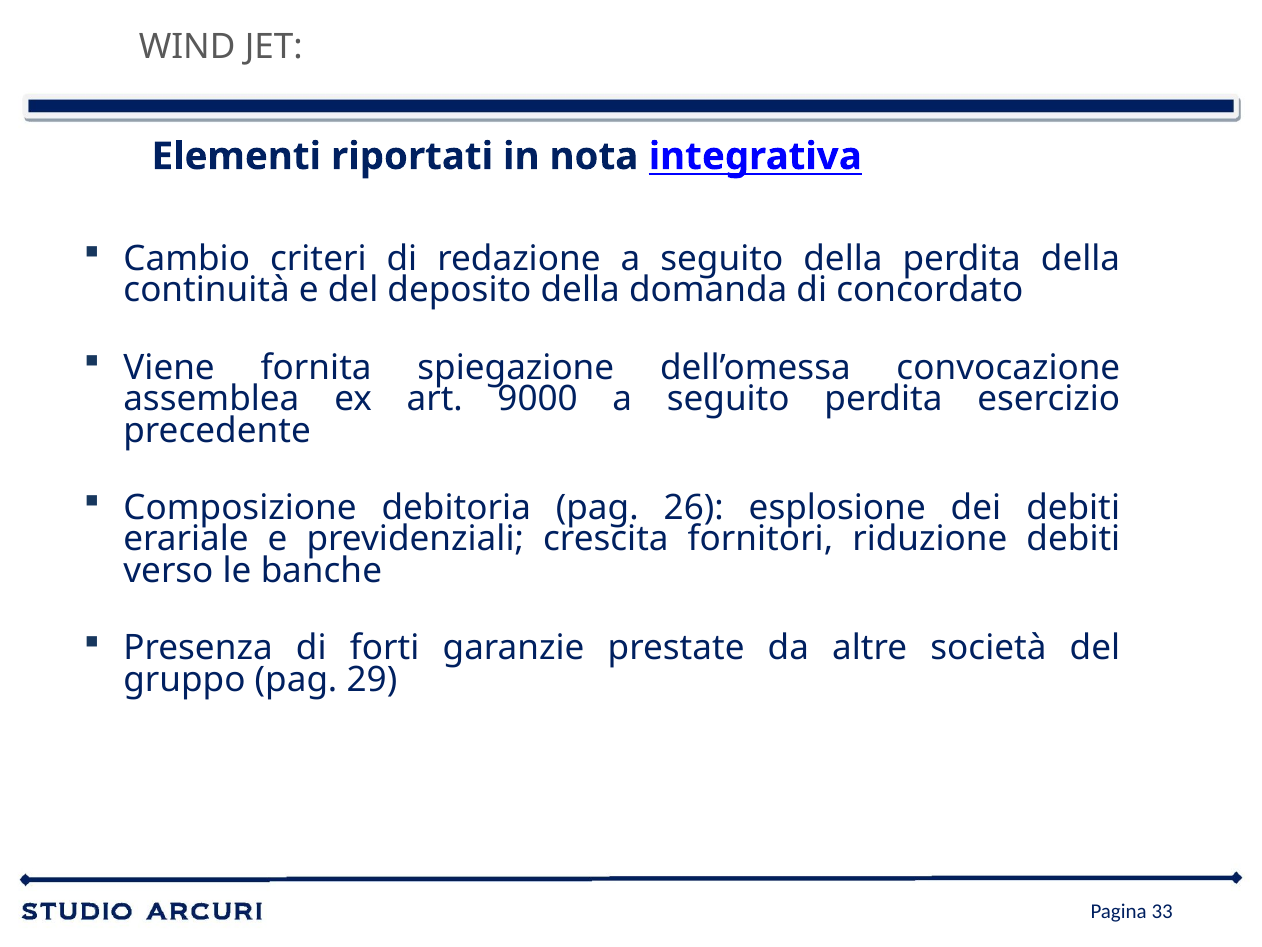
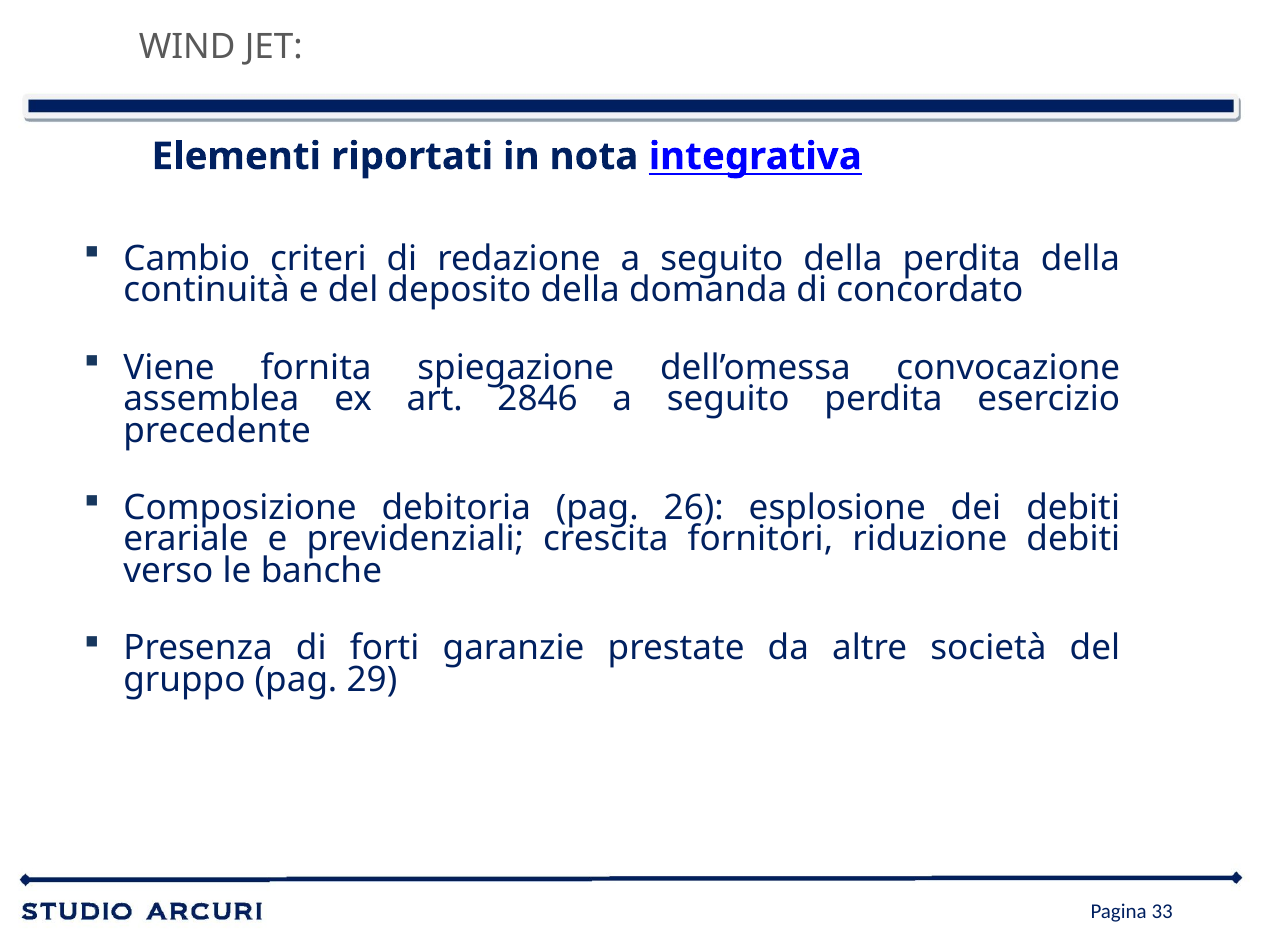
9000: 9000 -> 2846
